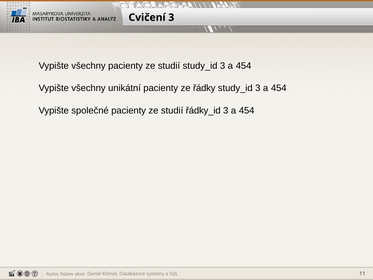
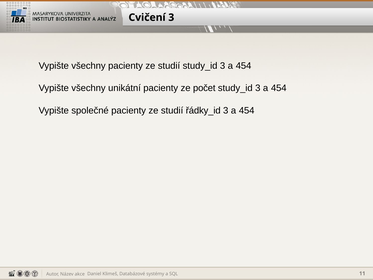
řádky: řádky -> počet
